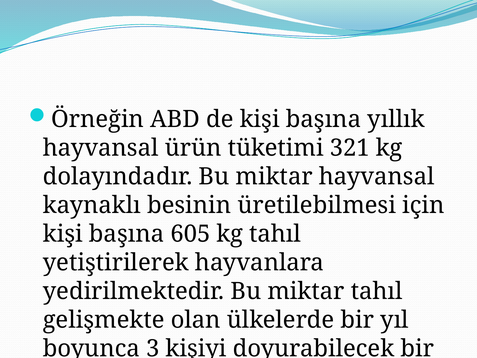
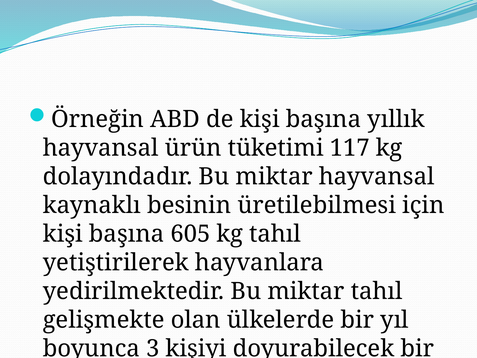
321: 321 -> 117
